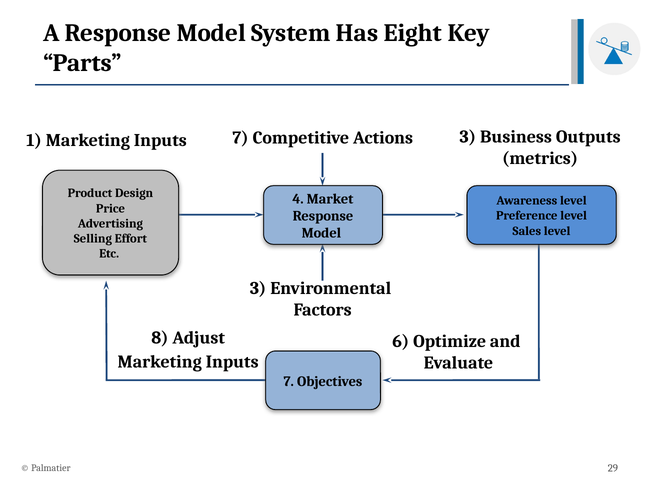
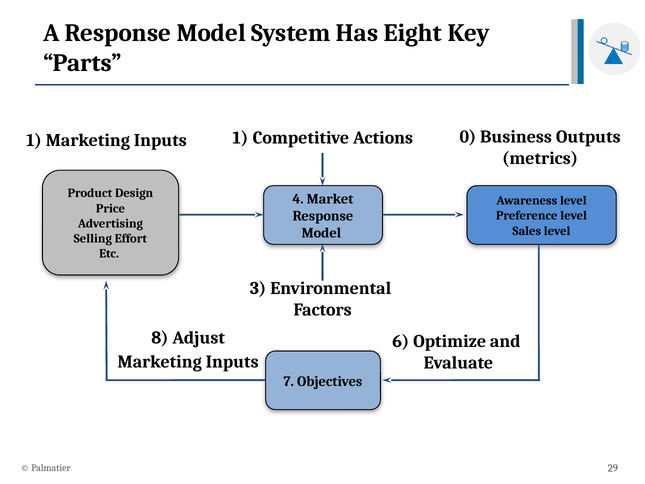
Inputs 7: 7 -> 1
Actions 3: 3 -> 0
